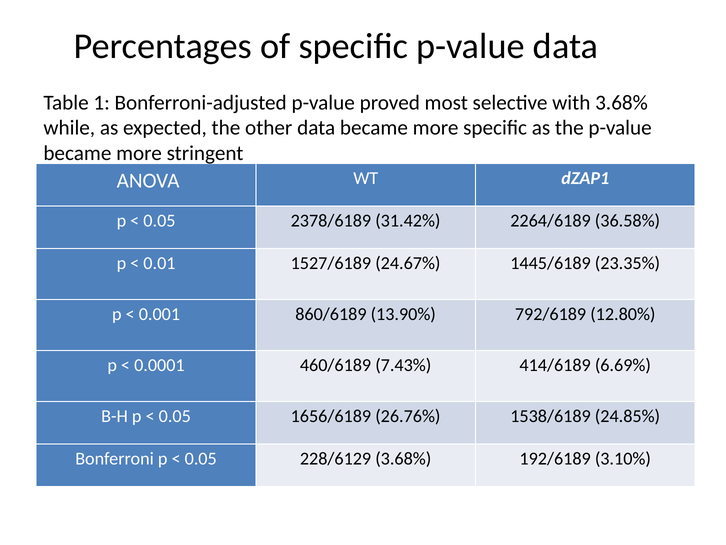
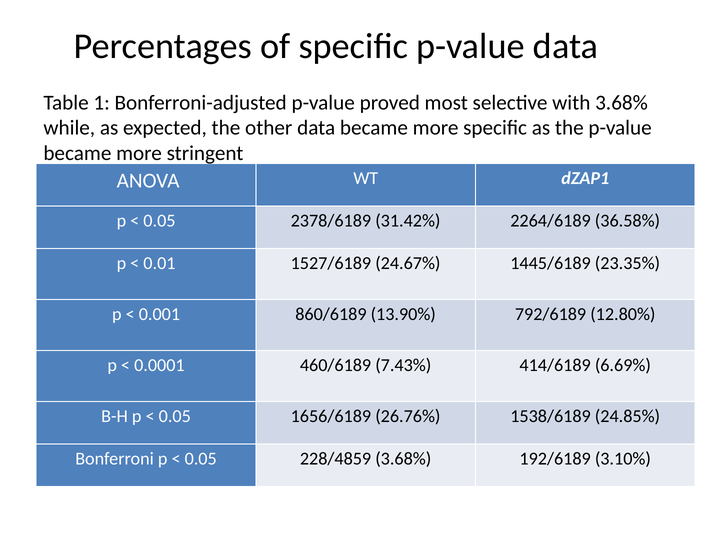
228/6129: 228/6129 -> 228/4859
